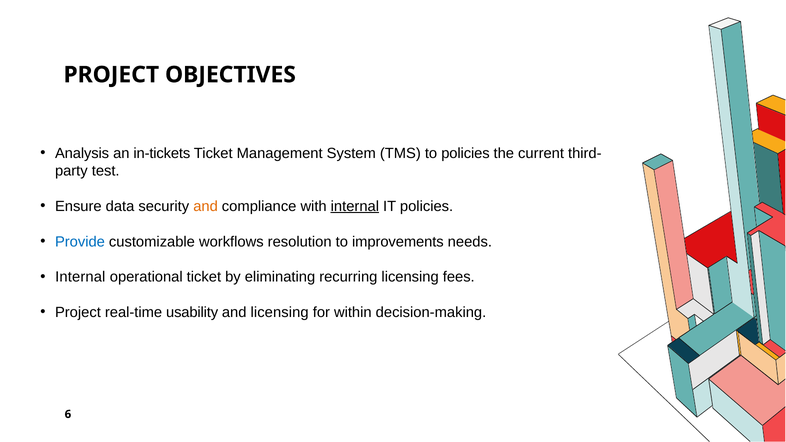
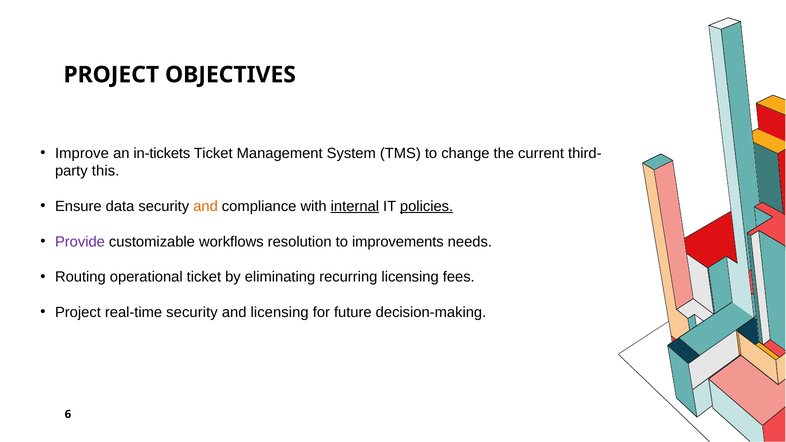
Analysis: Analysis -> Improve
to policies: policies -> change
test: test -> this
policies at (427, 206) underline: none -> present
Provide colour: blue -> purple
Internal at (80, 277): Internal -> Routing
real-time usability: usability -> security
within: within -> future
